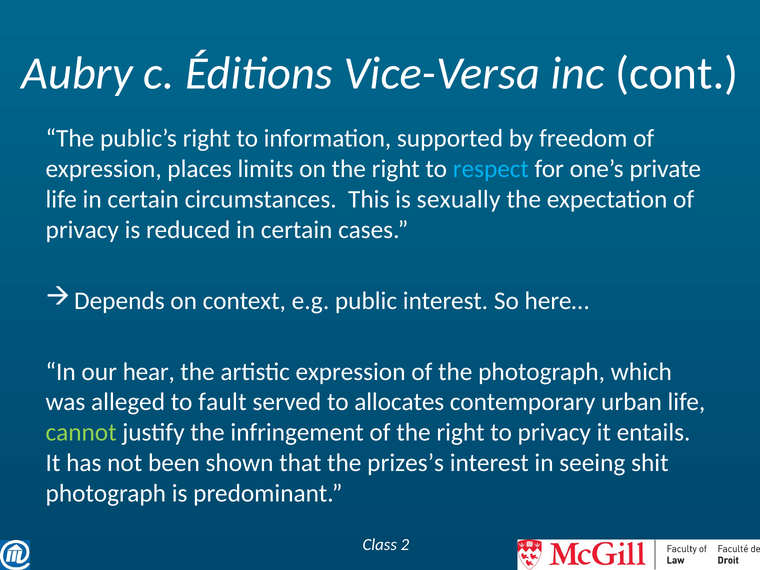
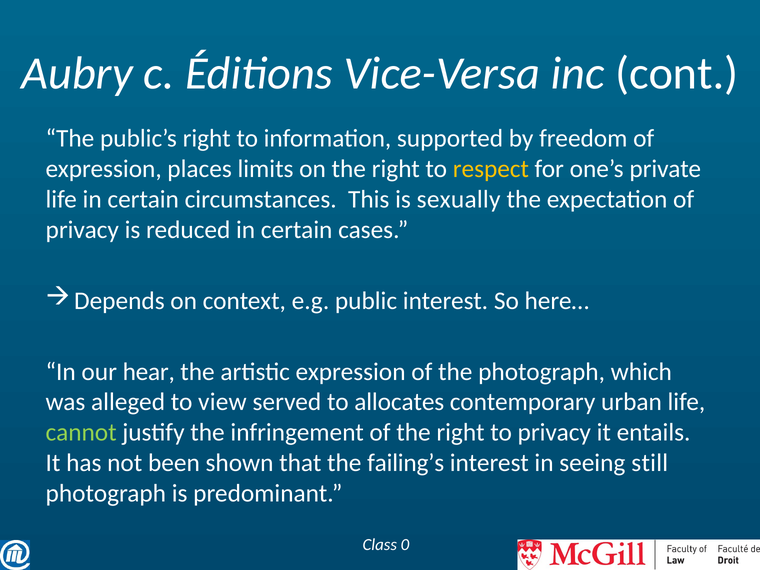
respect colour: light blue -> yellow
fault: fault -> view
prizes’s: prizes’s -> failing’s
shit: shit -> still
2: 2 -> 0
